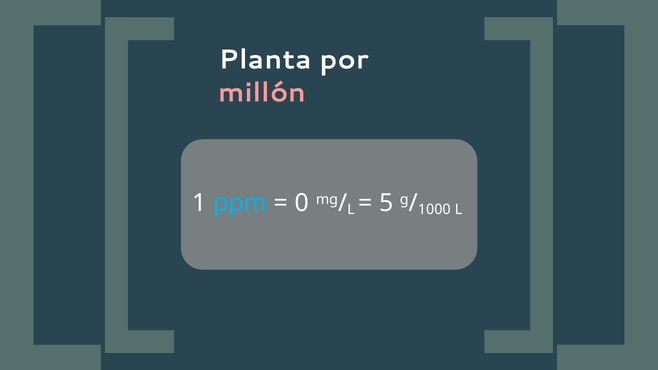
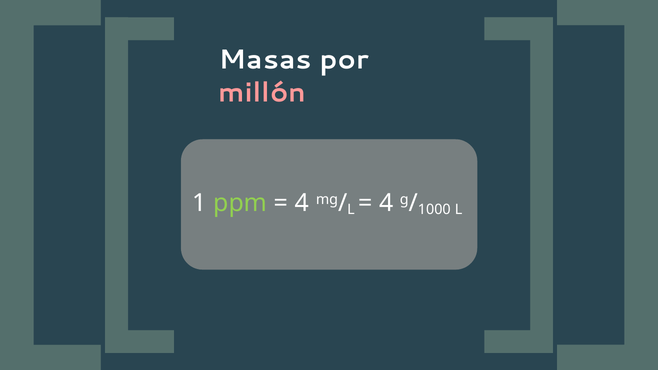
Planta: Planta -> Masas
ppm colour: light blue -> light green
0 at (302, 203): 0 -> 4
5 at (386, 203): 5 -> 4
